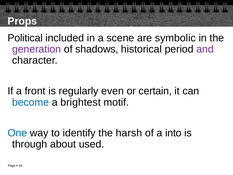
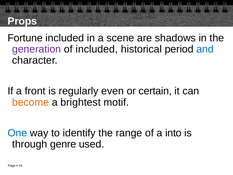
Political: Political -> Fortune
symbolic: symbolic -> shadows
of shadows: shadows -> included
and colour: purple -> blue
become colour: blue -> orange
harsh: harsh -> range
about: about -> genre
